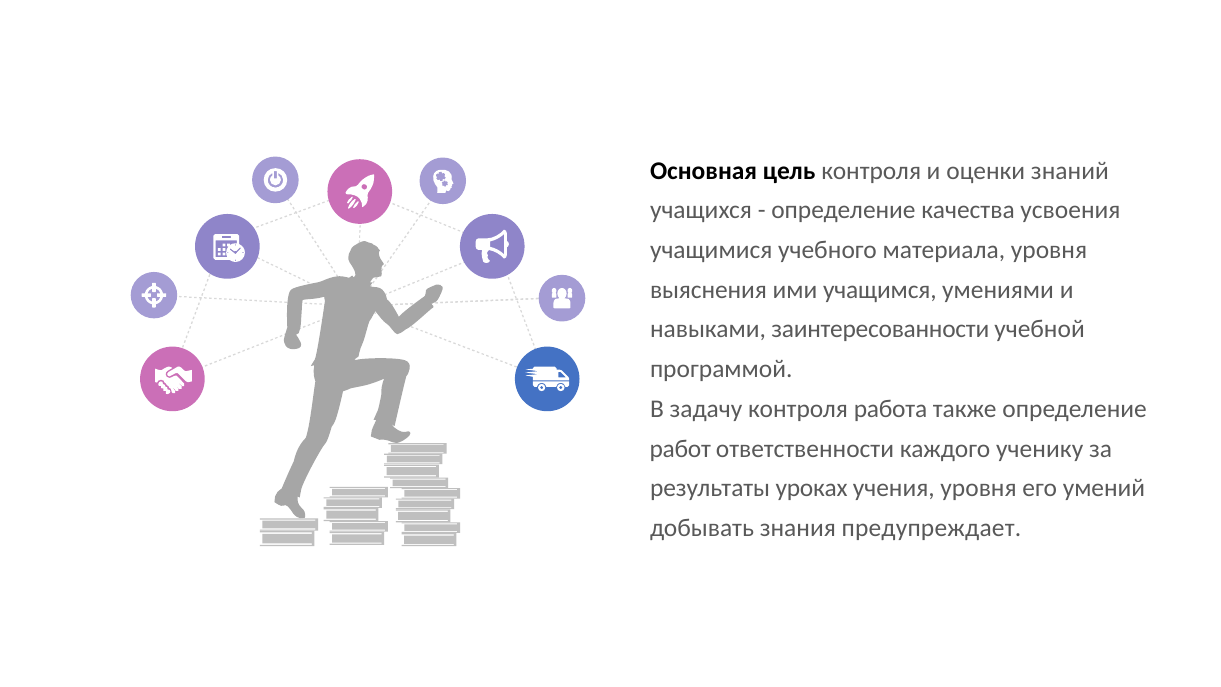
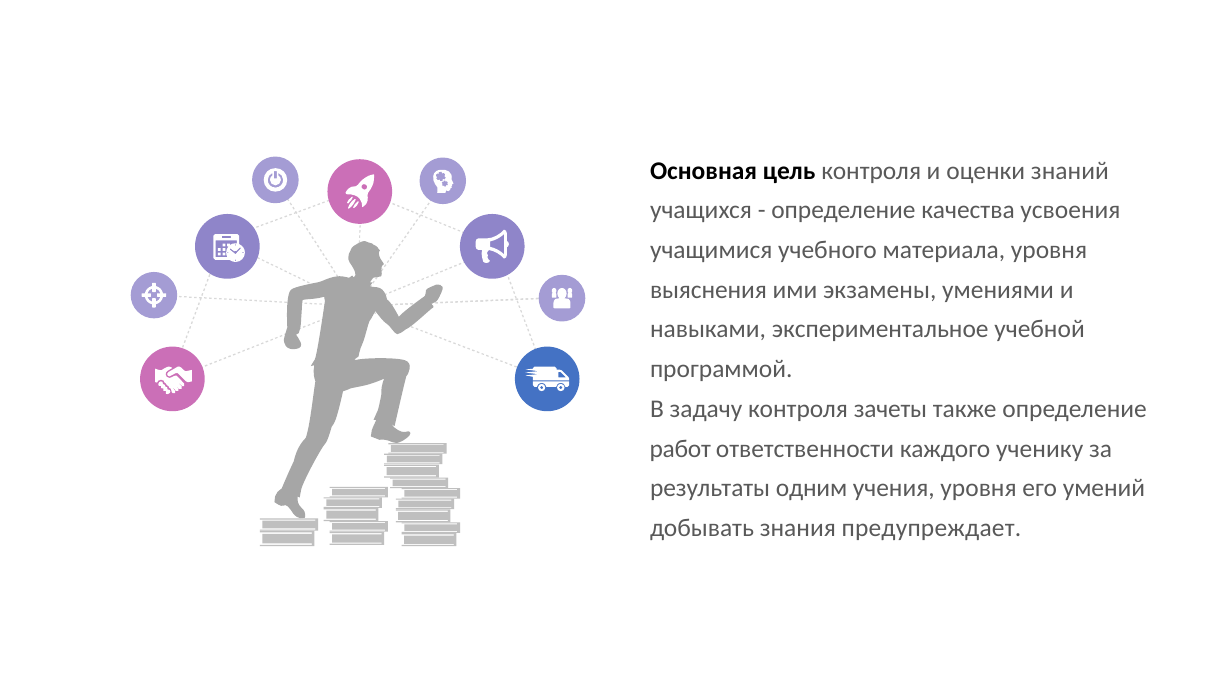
учащимся: учащимся -> экзамены
заинтересованности: заинтересованности -> экспериментальное
работа: работа -> зачеты
уроках: уроках -> одним
